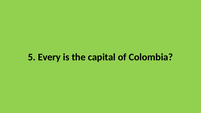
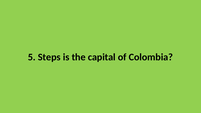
Every: Every -> Steps
